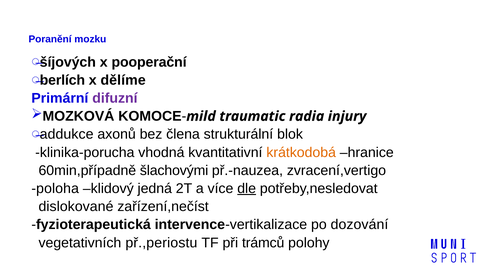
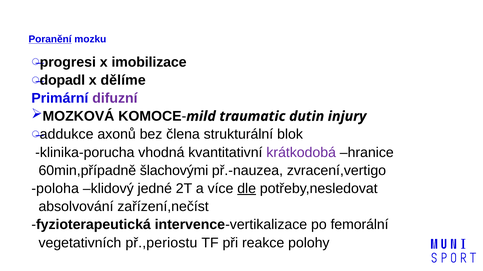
Poranění underline: none -> present
šíjových: šíjových -> progresi
pooperační: pooperační -> imobilizace
berlích: berlích -> dopadl
radia: radia -> dutin
krátkodobá colour: orange -> purple
jedná: jedná -> jedné
dislokované: dislokované -> absolvování
dozování: dozování -> femorální
trámců: trámců -> reakce
